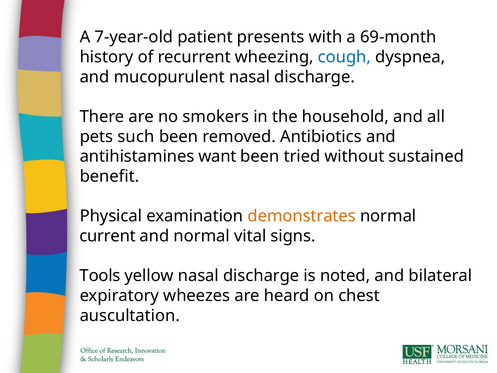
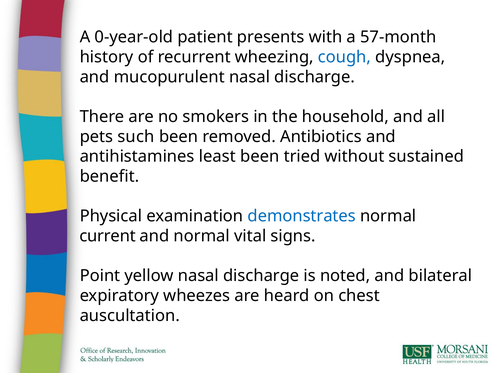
7-year-old: 7-year-old -> 0-year-old
69-month: 69-month -> 57-month
want: want -> least
demonstrates colour: orange -> blue
Tools: Tools -> Point
